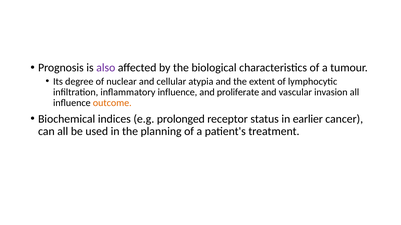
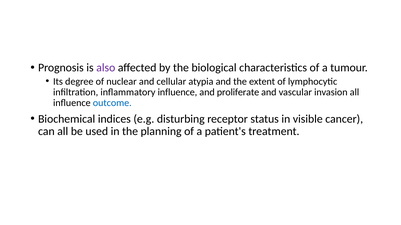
outcome colour: orange -> blue
prolonged: prolonged -> disturbing
earlier: earlier -> visible
